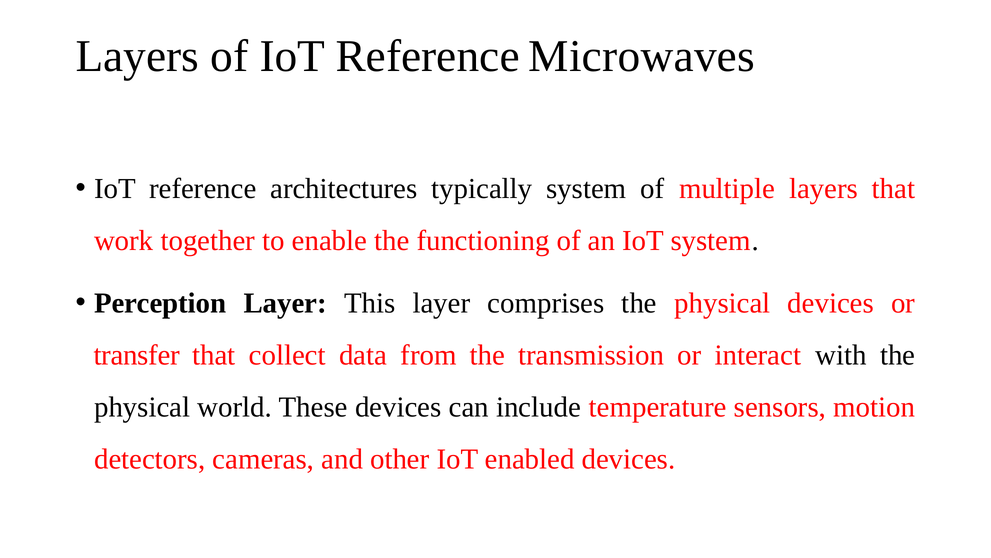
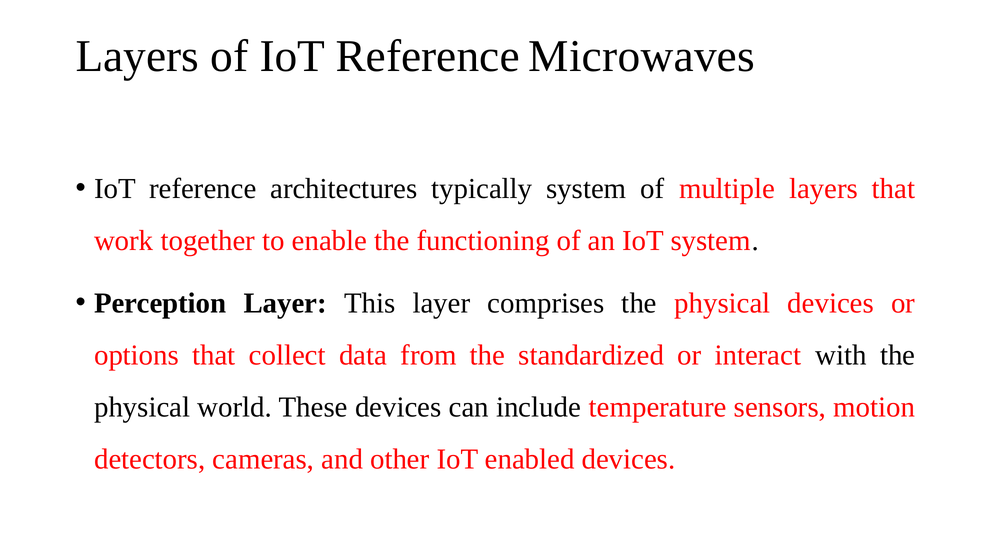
transfer: transfer -> options
transmission: transmission -> standardized
